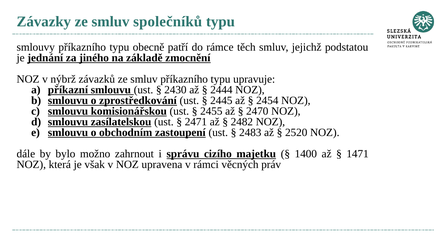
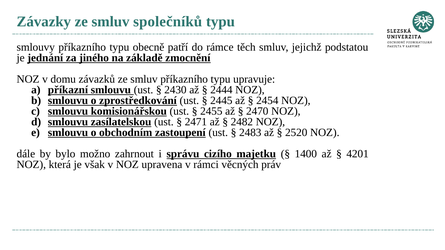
nýbrž: nýbrž -> domu
1471: 1471 -> 4201
